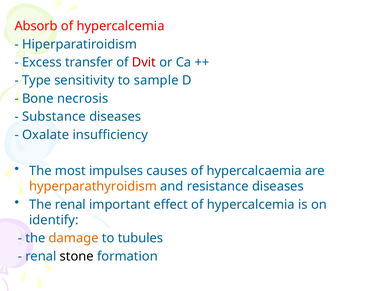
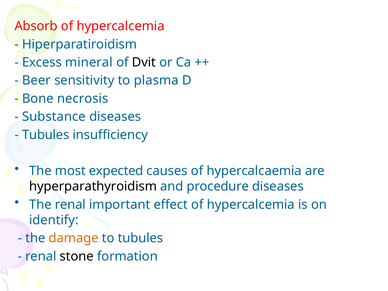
transfer: transfer -> mineral
Dvit colour: red -> black
Type: Type -> Beer
sample: sample -> plasma
Oxalate at (46, 135): Oxalate -> Tubules
impulses: impulses -> expected
hyperparathyroidism colour: orange -> black
resistance: resistance -> procedure
